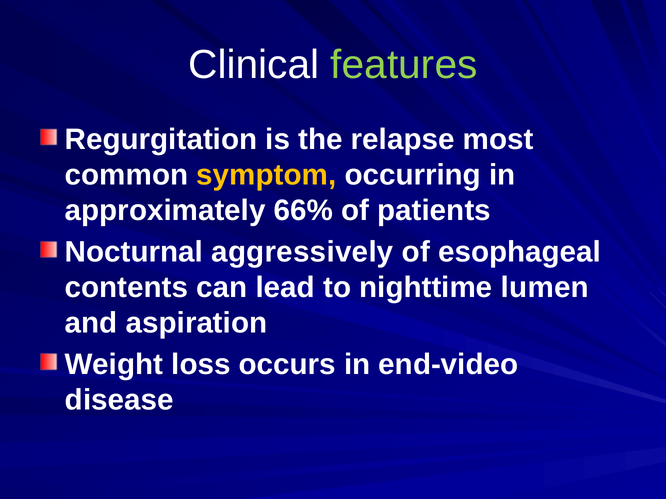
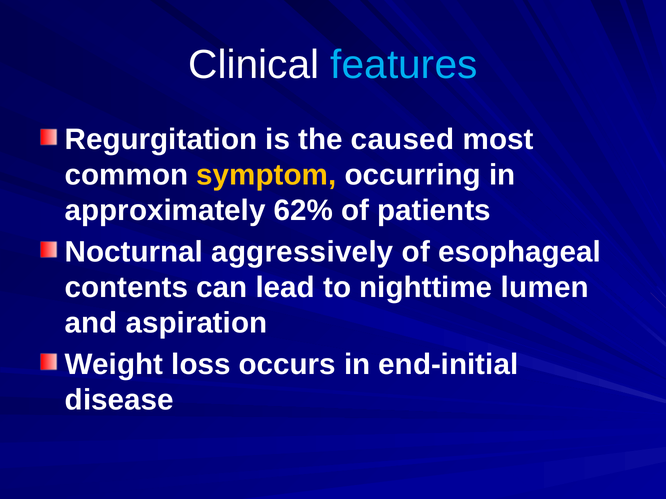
features colour: light green -> light blue
relapse: relapse -> caused
66%: 66% -> 62%
end-video: end-video -> end-initial
